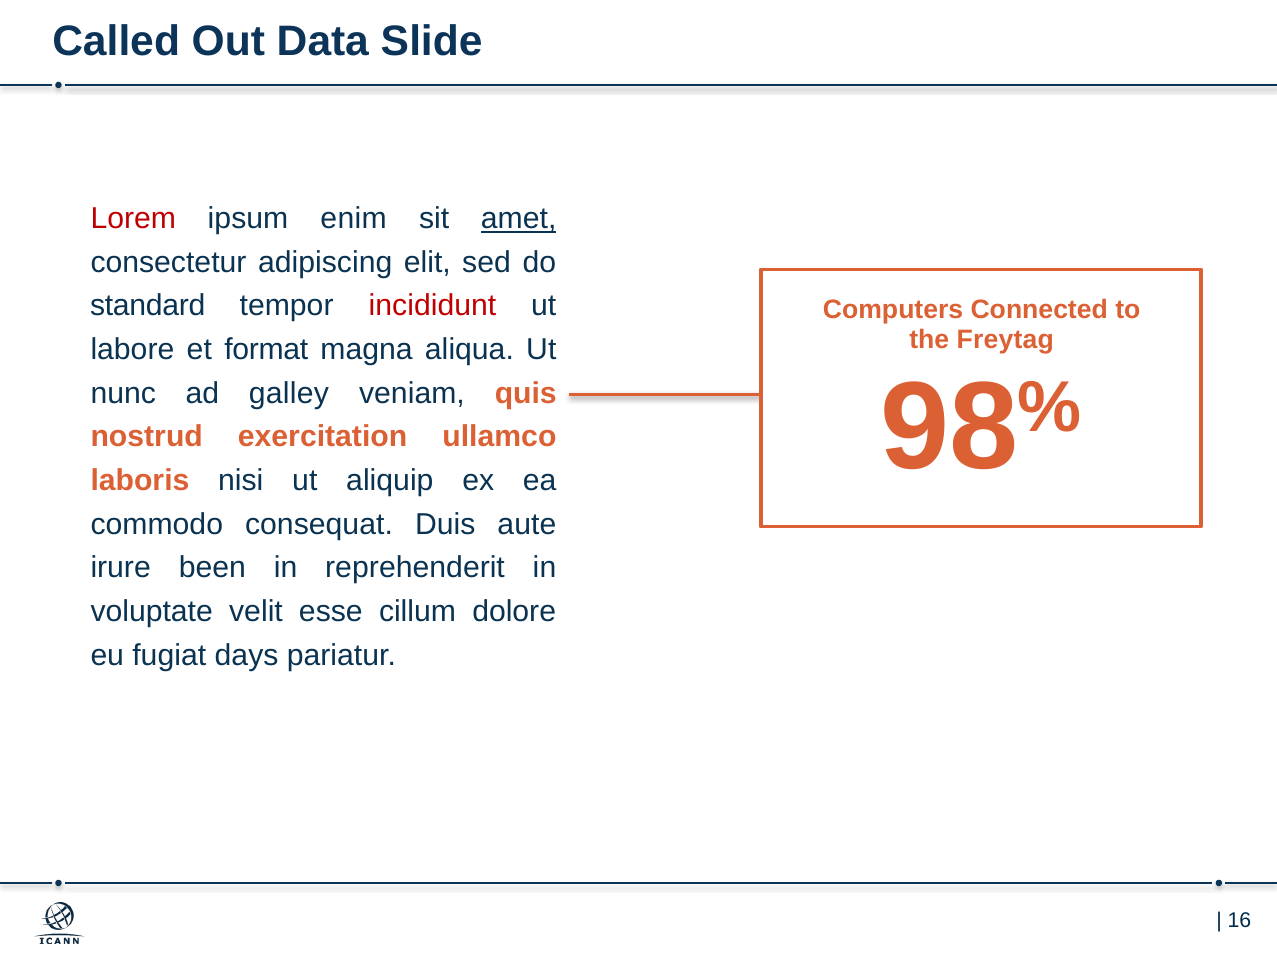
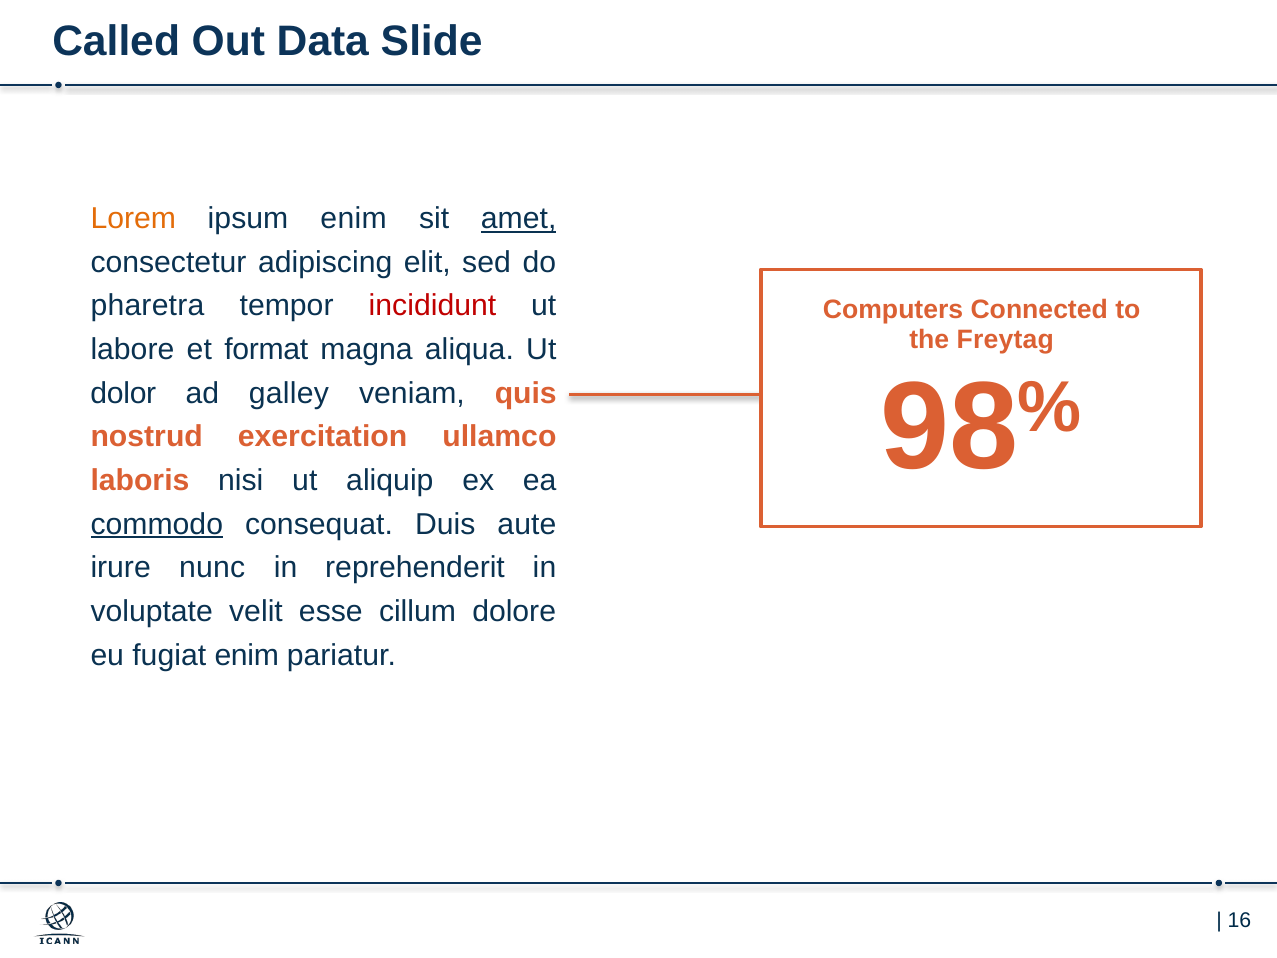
Lorem colour: red -> orange
standard: standard -> pharetra
nunc: nunc -> dolor
commodo underline: none -> present
been: been -> nunc
fugiat days: days -> enim
